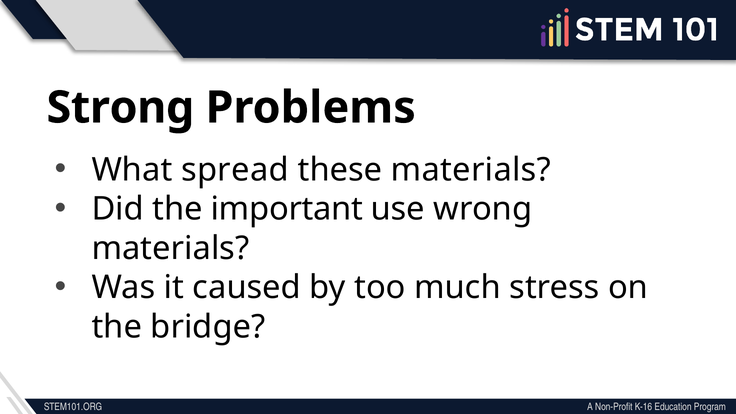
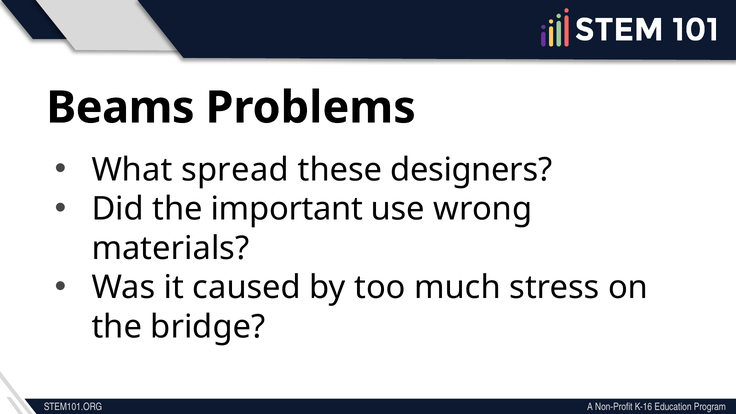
Strong: Strong -> Beams
these materials: materials -> designers
